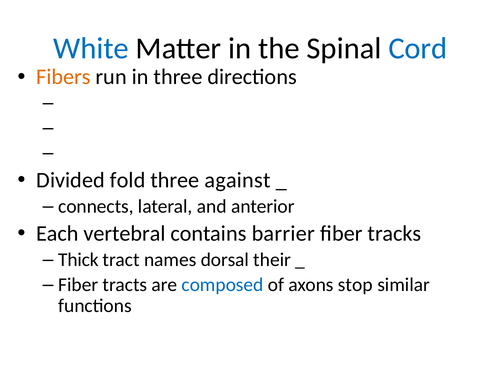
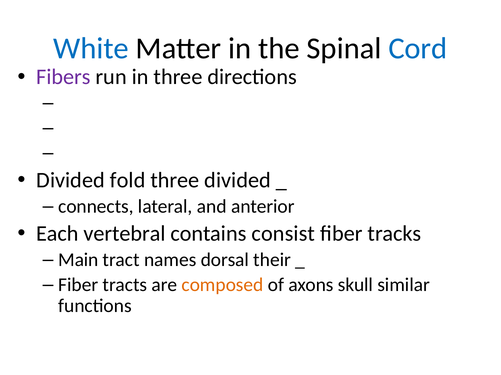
Fibers colour: orange -> purple
three against: against -> divided
barrier: barrier -> consist
Thick: Thick -> Main
composed colour: blue -> orange
stop: stop -> skull
